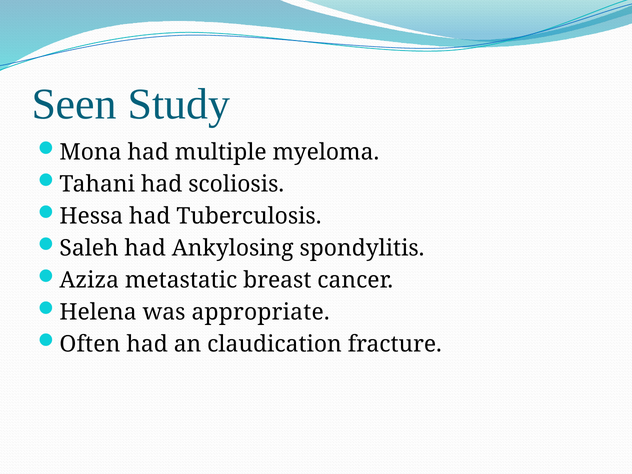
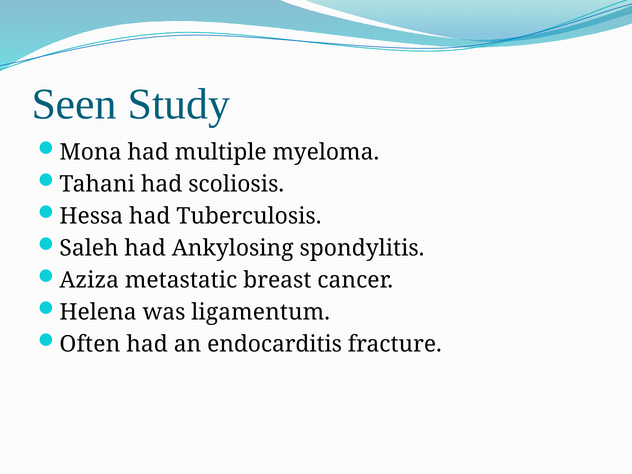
appropriate: appropriate -> ligamentum
claudication: claudication -> endocarditis
